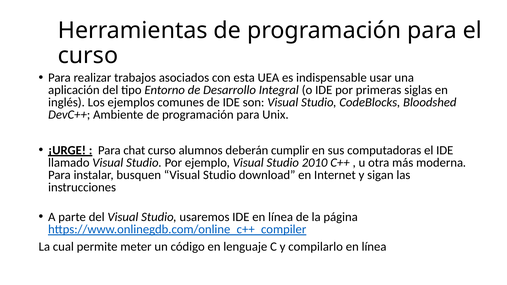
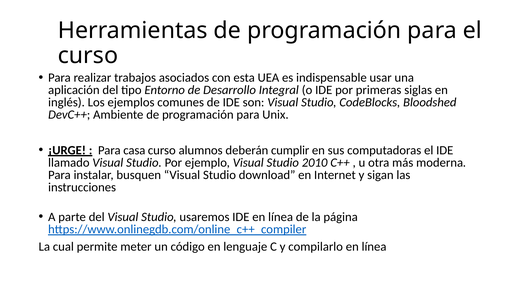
chat: chat -> casa
